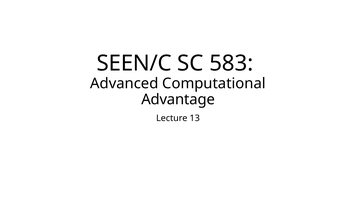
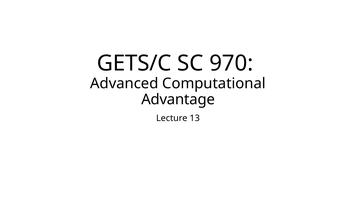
SEEN/C: SEEN/C -> GETS/C
583: 583 -> 970
